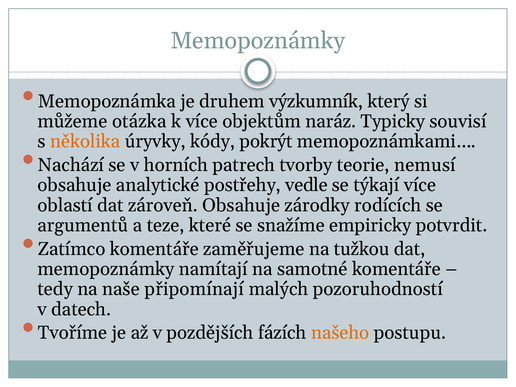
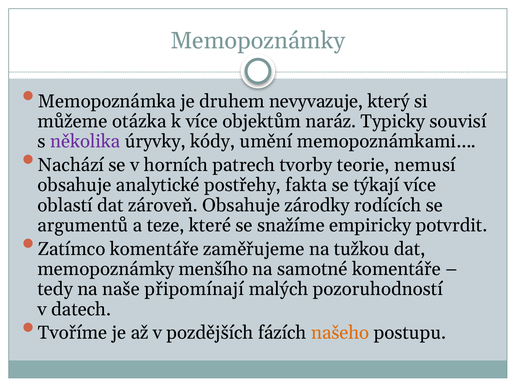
výzkumník: výzkumník -> nevyvazuje
několika colour: orange -> purple
pokrýt: pokrýt -> umění
vedle: vedle -> fakta
namítají: namítají -> menšího
